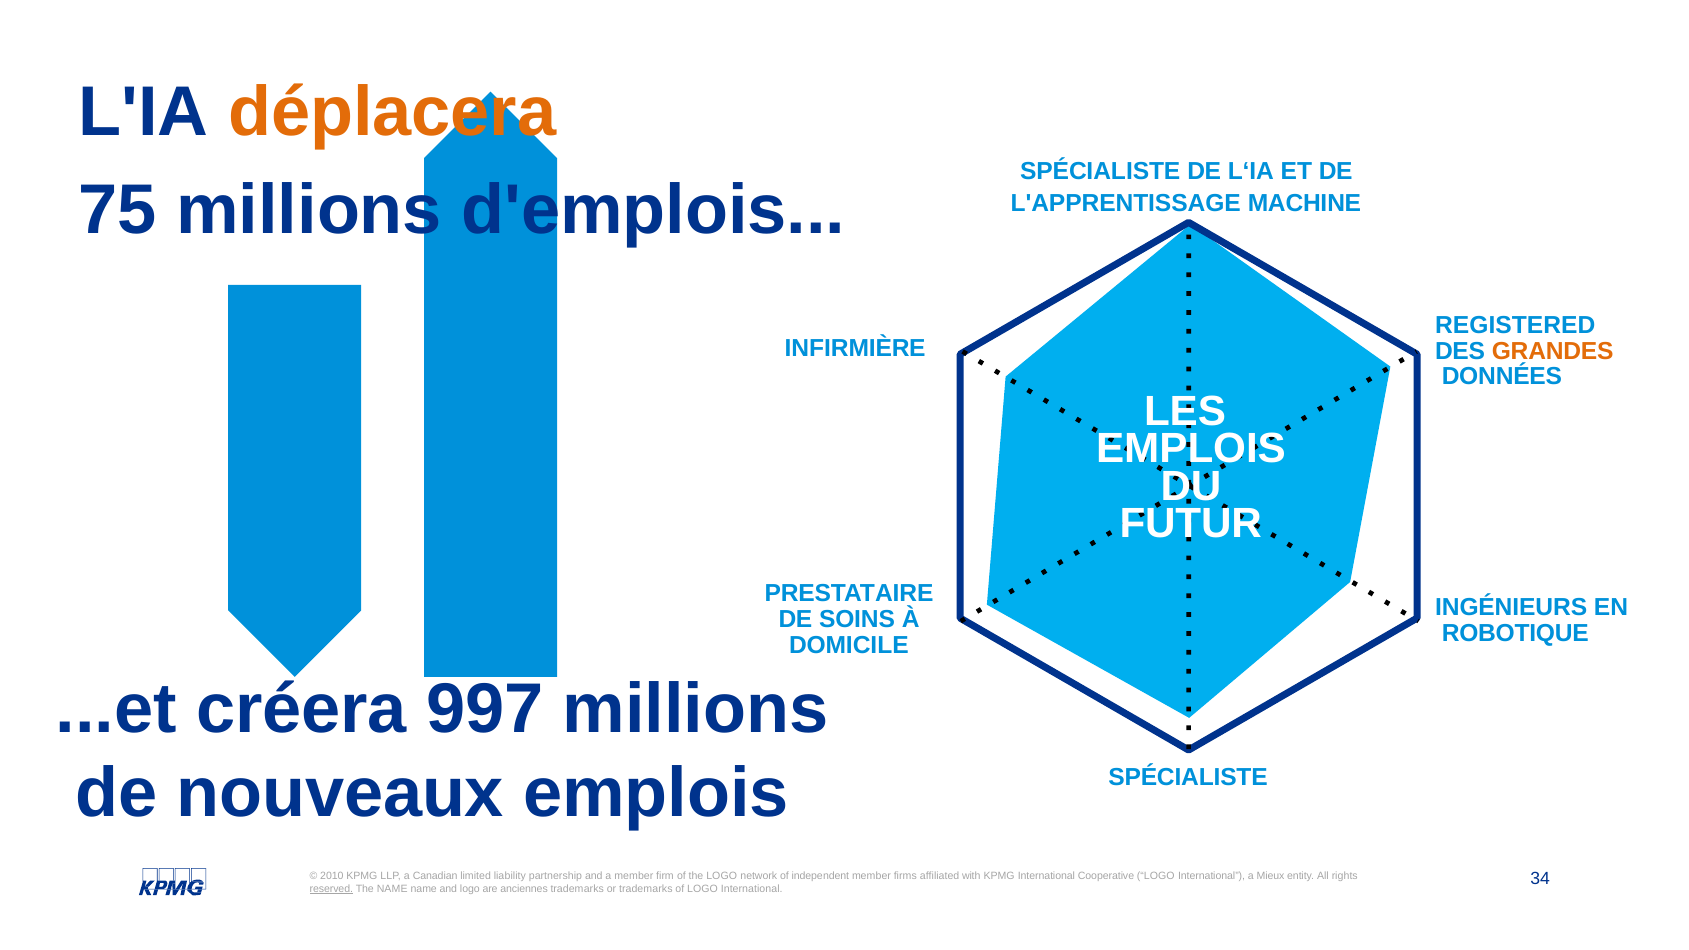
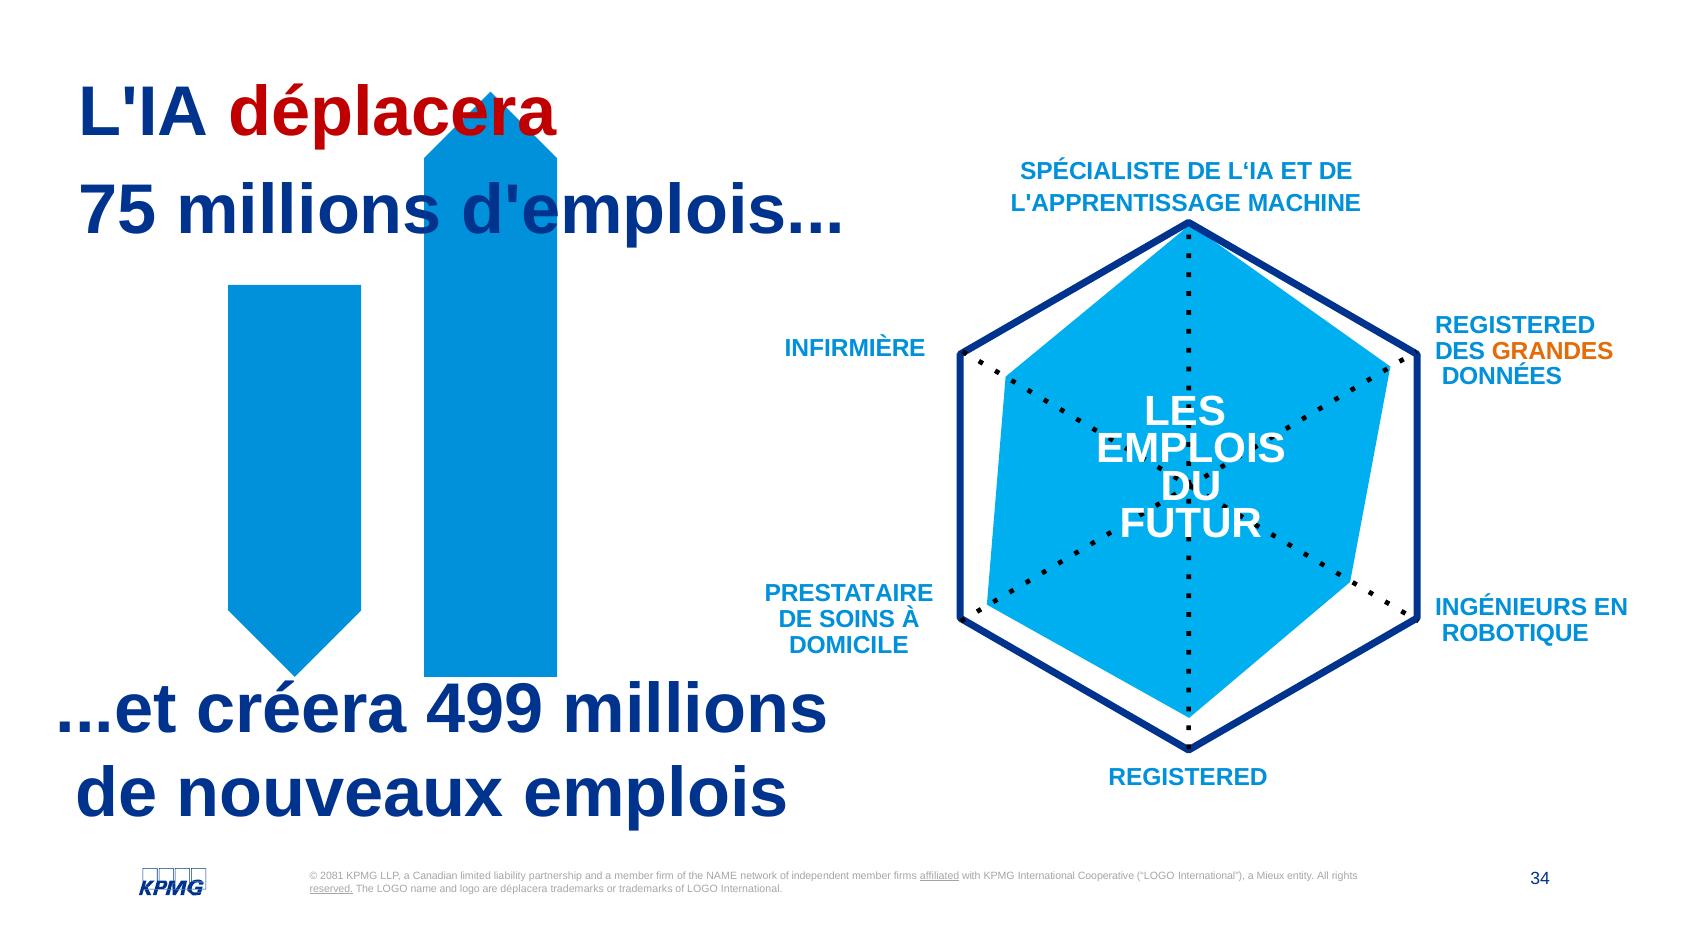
déplacera at (392, 112) colour: orange -> red
997: 997 -> 499
SPÉCIALISTE at (1188, 777): SPÉCIALISTE -> REGISTERED
2010: 2010 -> 2081
the LOGO: LOGO -> NAME
affiliated underline: none -> present
The NAME: NAME -> LOGO
are anciennes: anciennes -> déplacera
